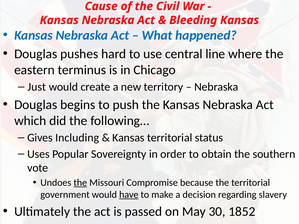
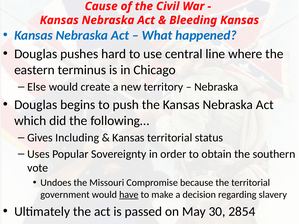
Just: Just -> Else
the at (80, 183) underline: present -> none
1852: 1852 -> 2854
